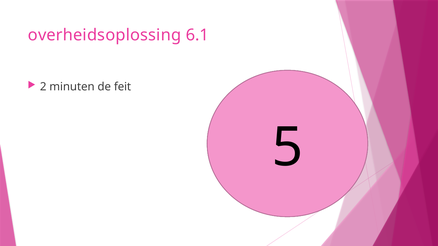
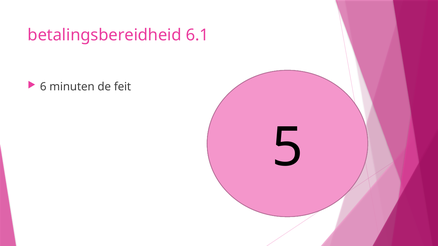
overheidsoplossing: overheidsoplossing -> betalingsbereidheid
2: 2 -> 6
